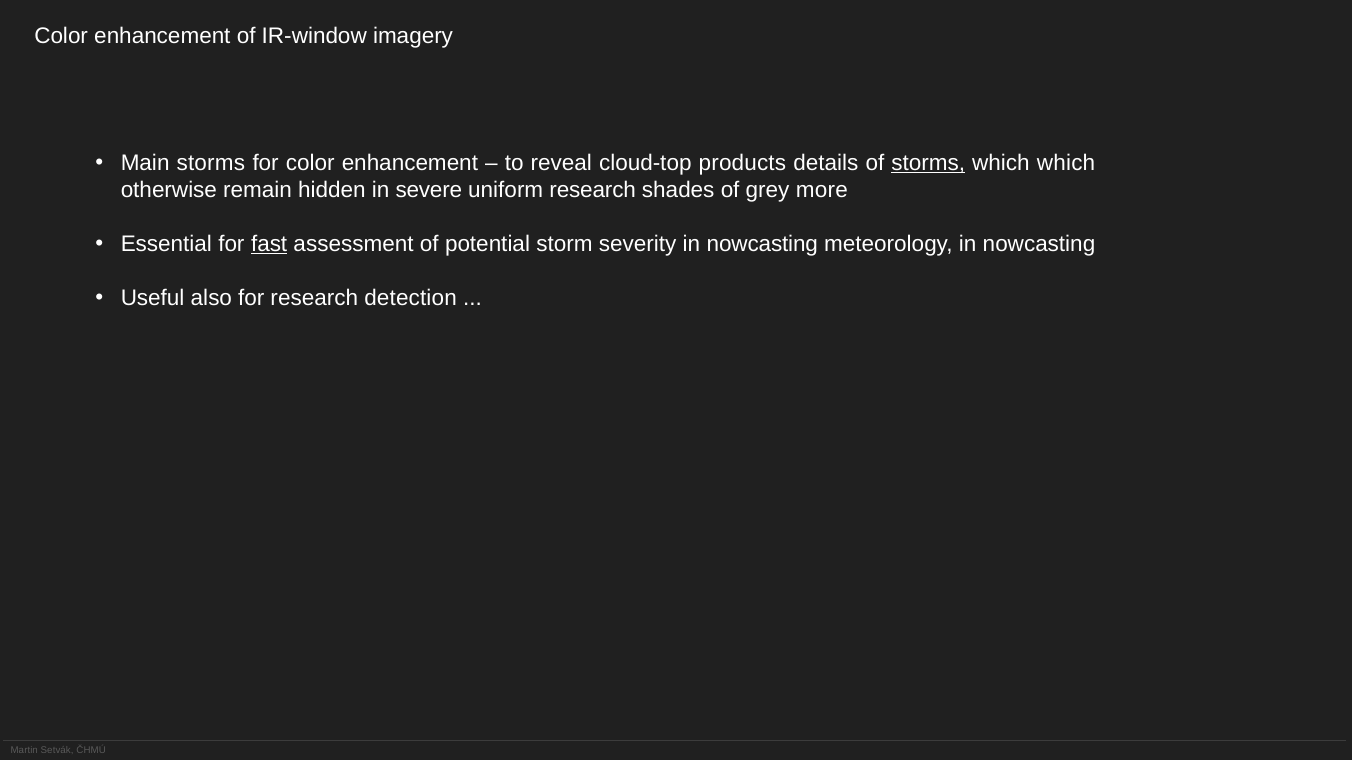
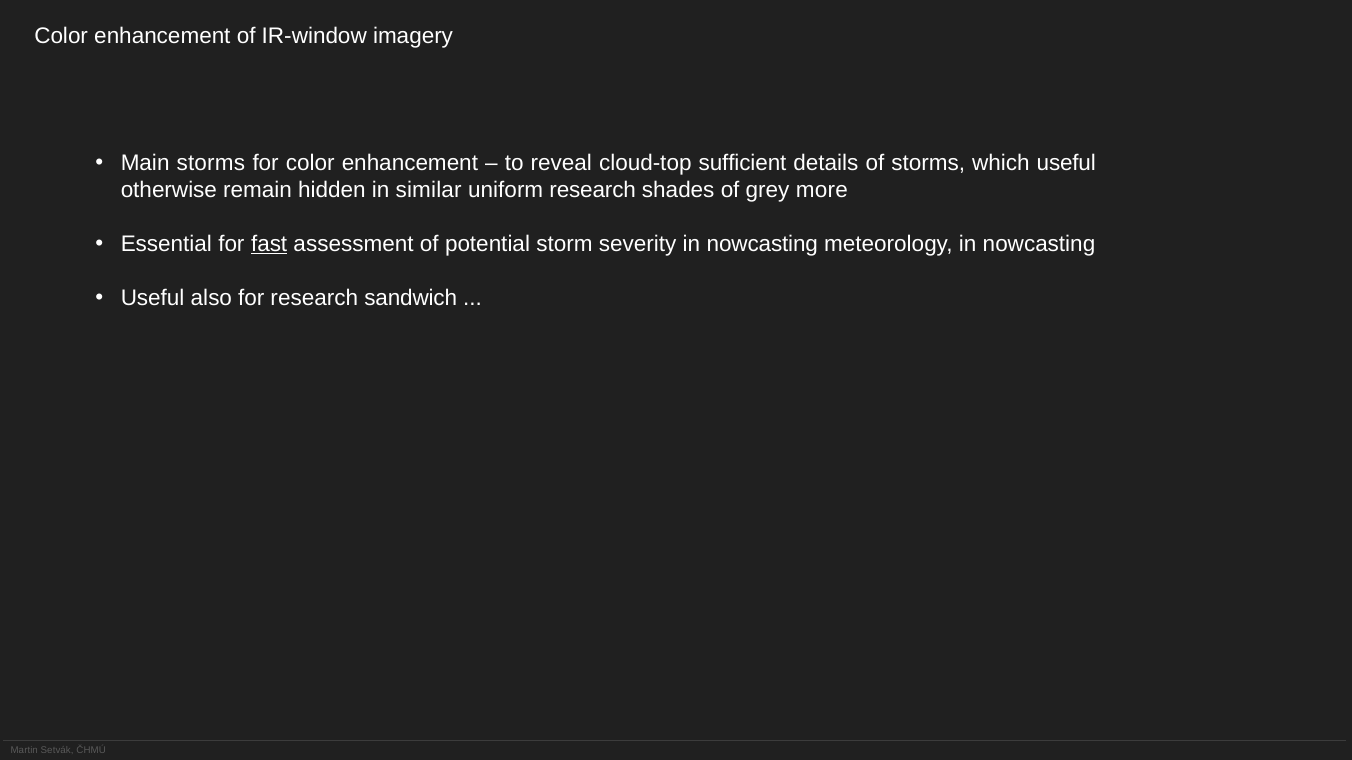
products: products -> sufficient
storms at (928, 163) underline: present -> none
which which: which -> useful
severe: severe -> similar
detection: detection -> sandwich
